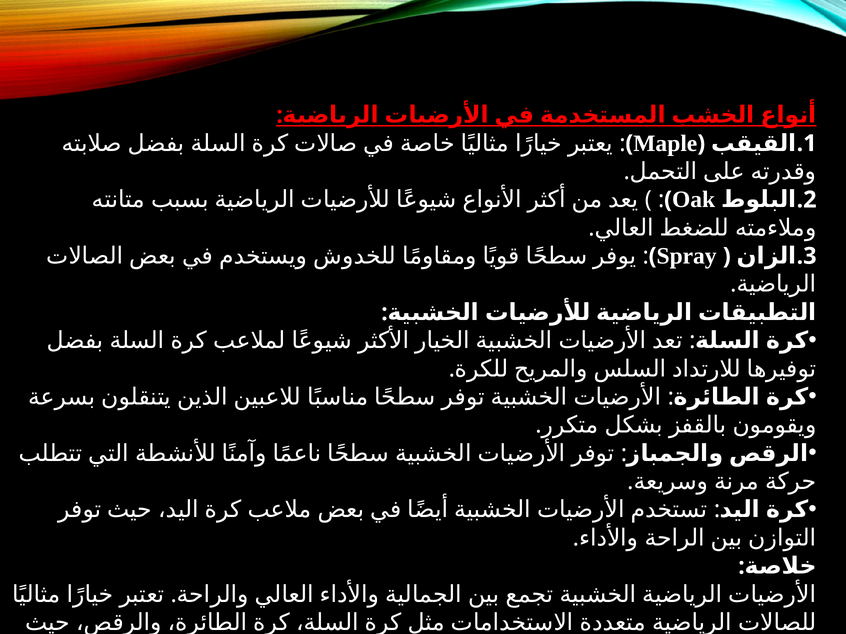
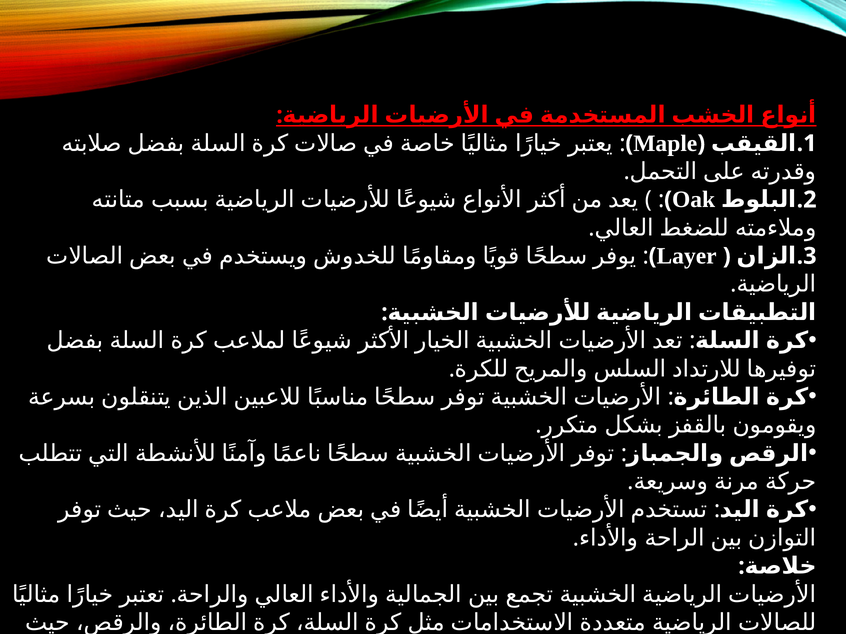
Spray: Spray -> Layer
